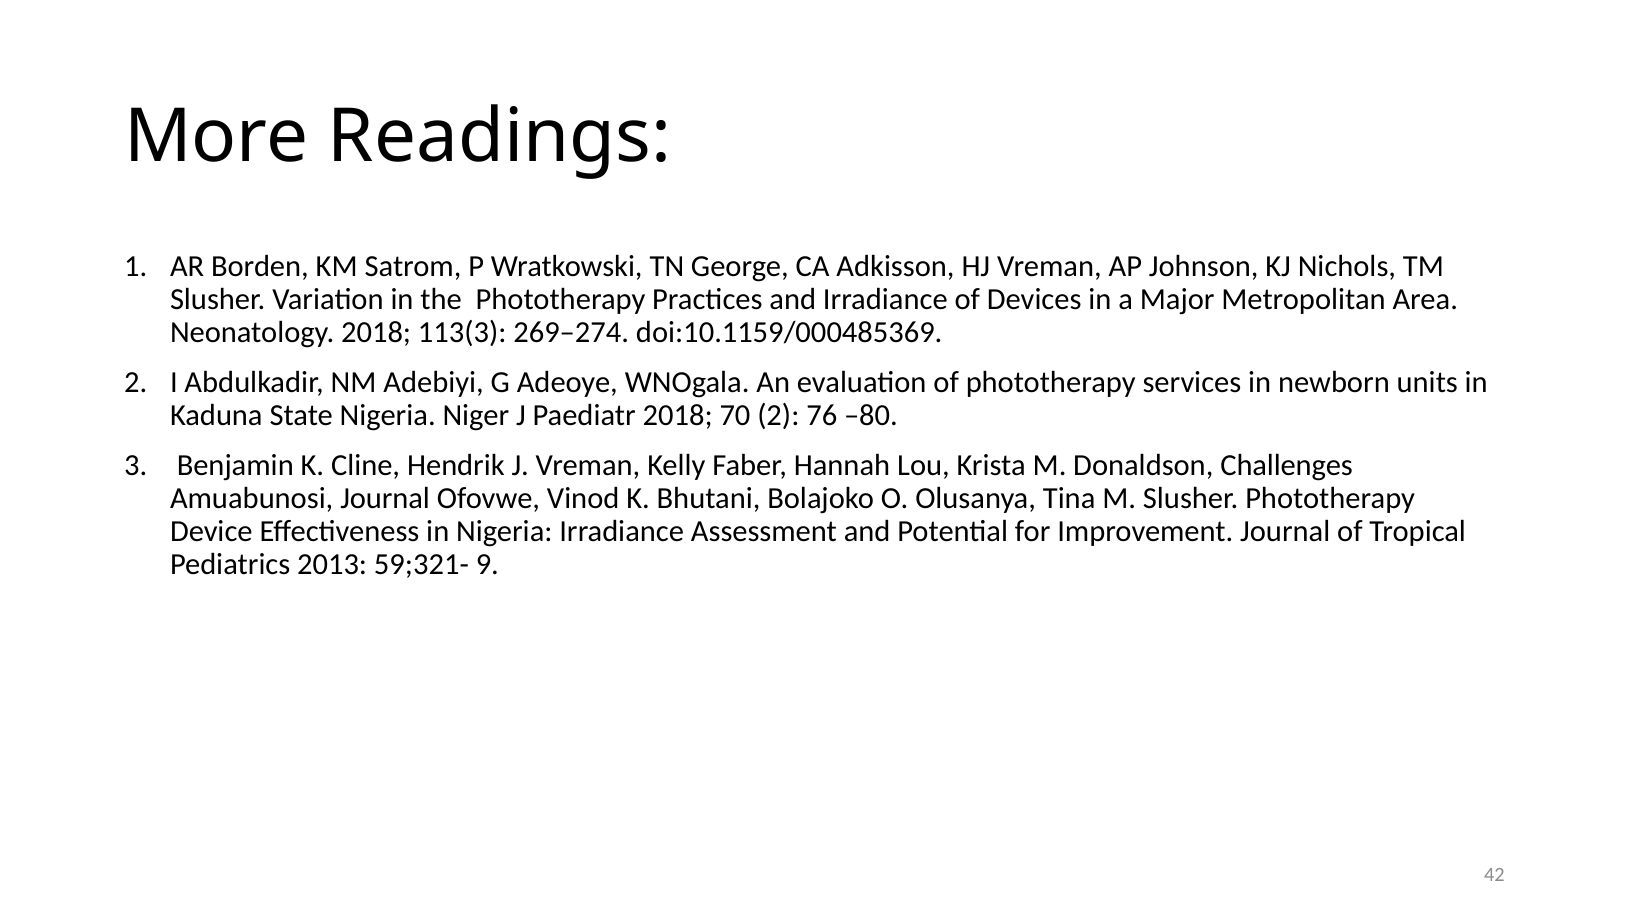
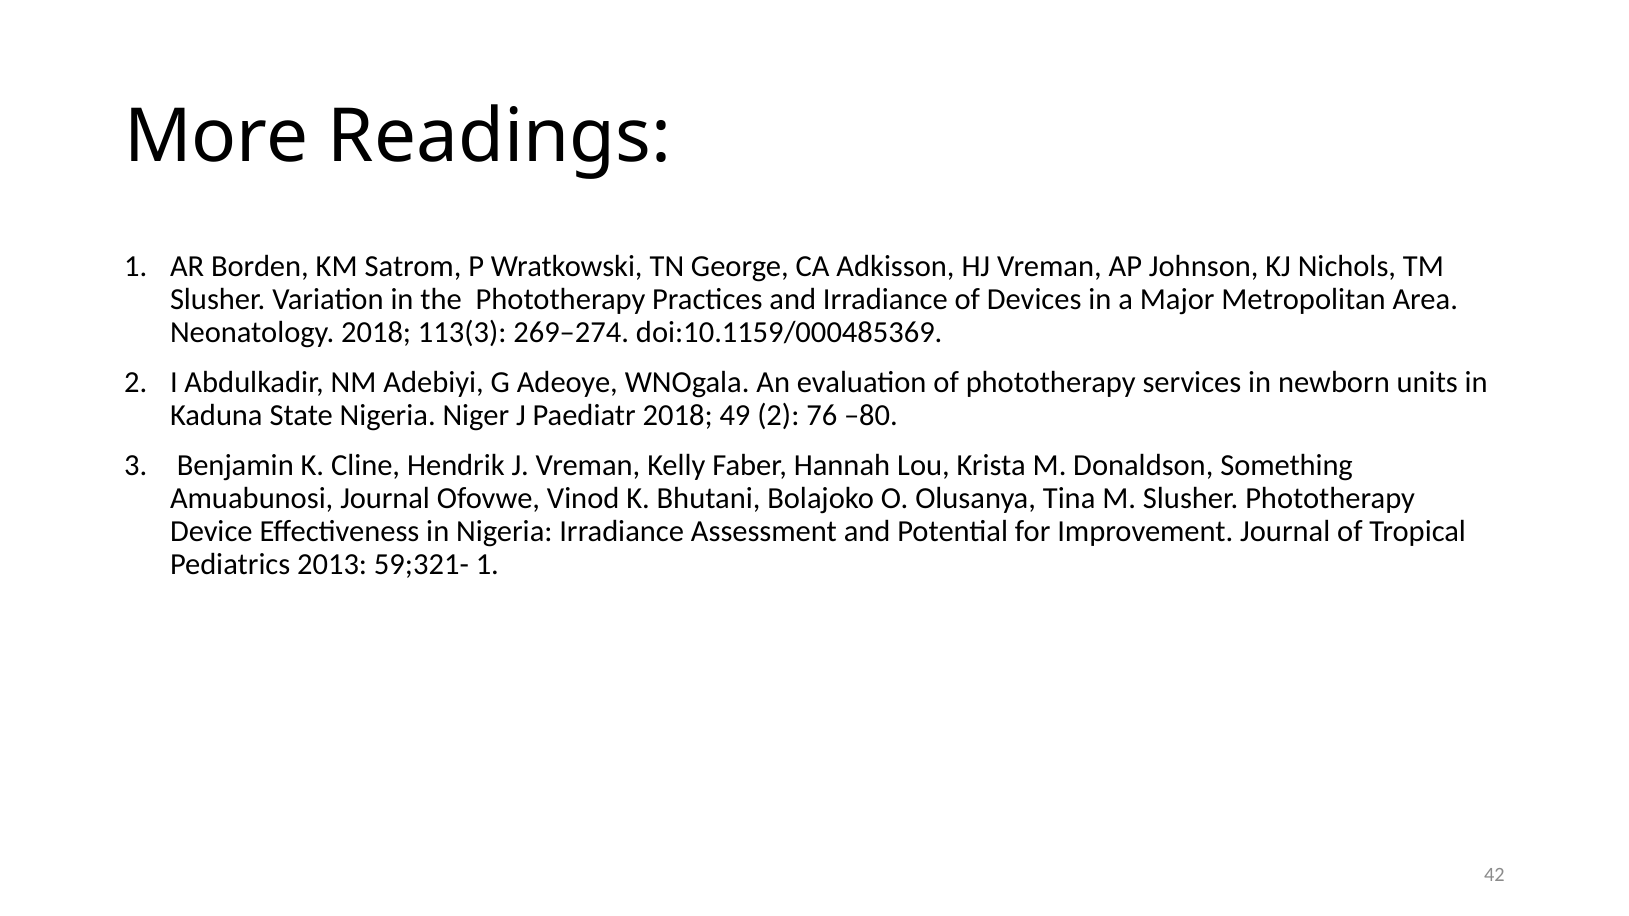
70: 70 -> 49
Challenges: Challenges -> Something
59;321- 9: 9 -> 1
